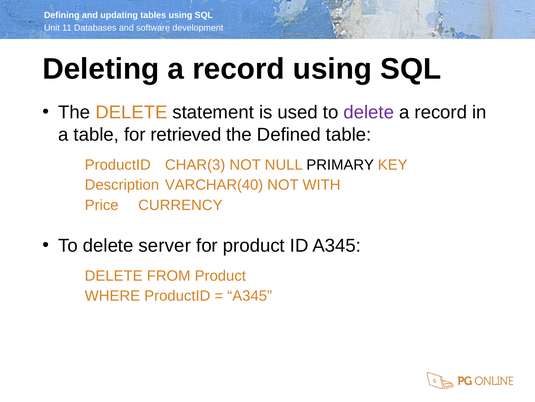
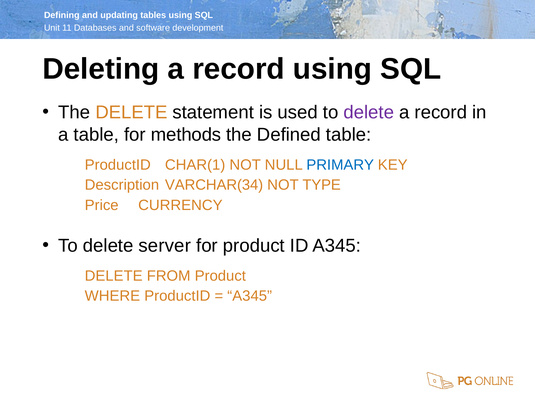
retrieved: retrieved -> methods
CHAR(3: CHAR(3 -> CHAR(1
PRIMARY colour: black -> blue
VARCHAR(40: VARCHAR(40 -> VARCHAR(34
WITH: WITH -> TYPE
